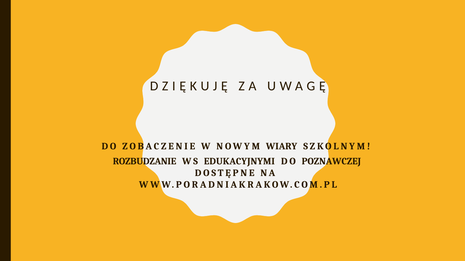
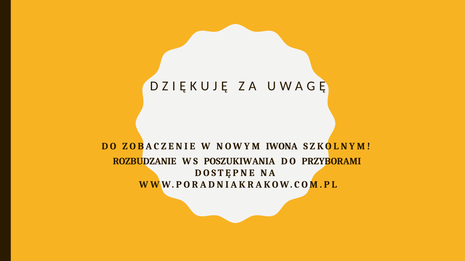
WIARY: WIARY -> IWONA
EDUKACYJNYMI: EDUKACYJNYMI -> POSZUKIWANIA
POZNAWCZEJ: POZNAWCZEJ -> PRZYBORAMI
